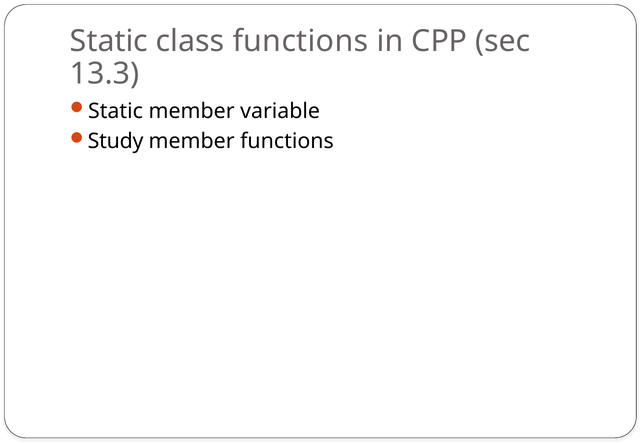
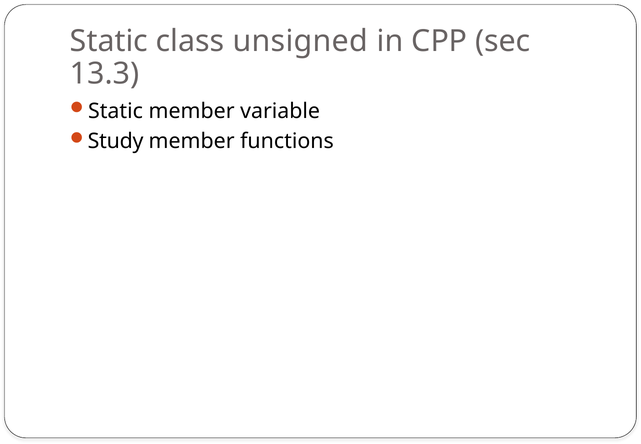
class functions: functions -> unsigned
